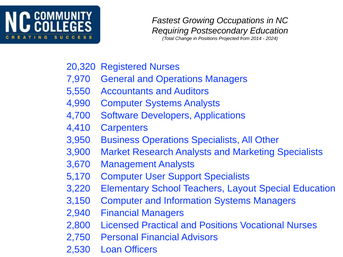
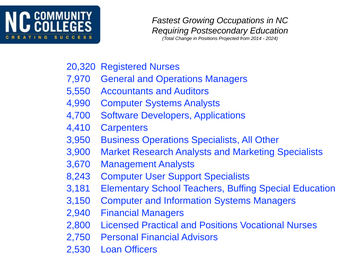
5,170: 5,170 -> 8,243
3,220: 3,220 -> 3,181
Layout: Layout -> Buffing
